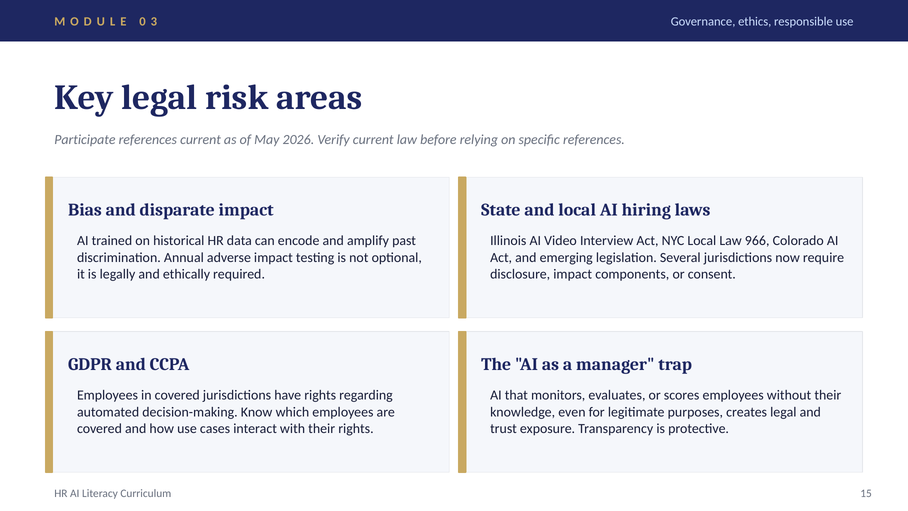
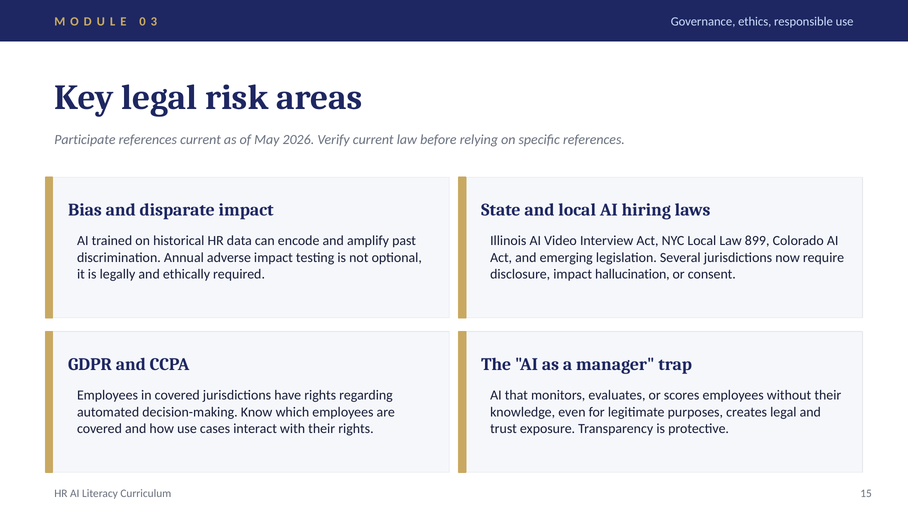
966: 966 -> 899
components: components -> hallucination
